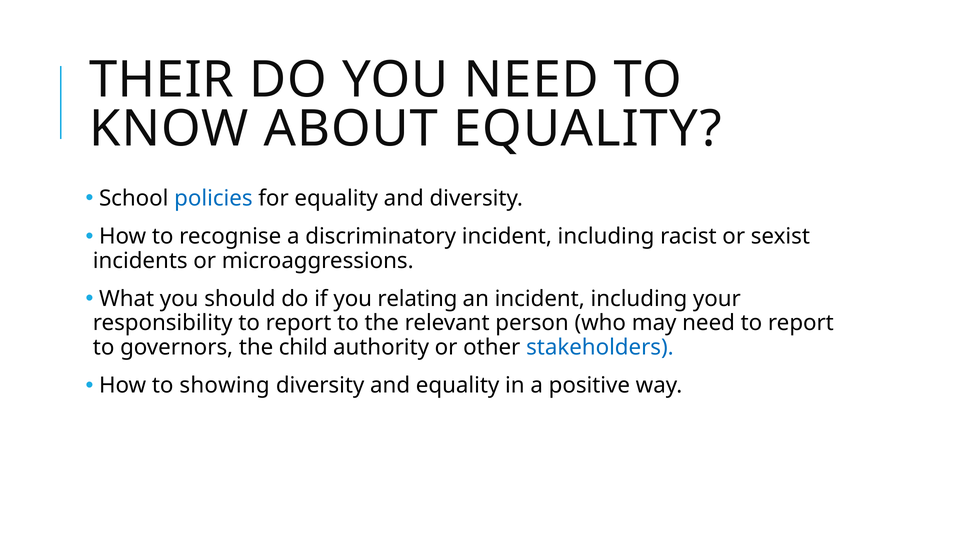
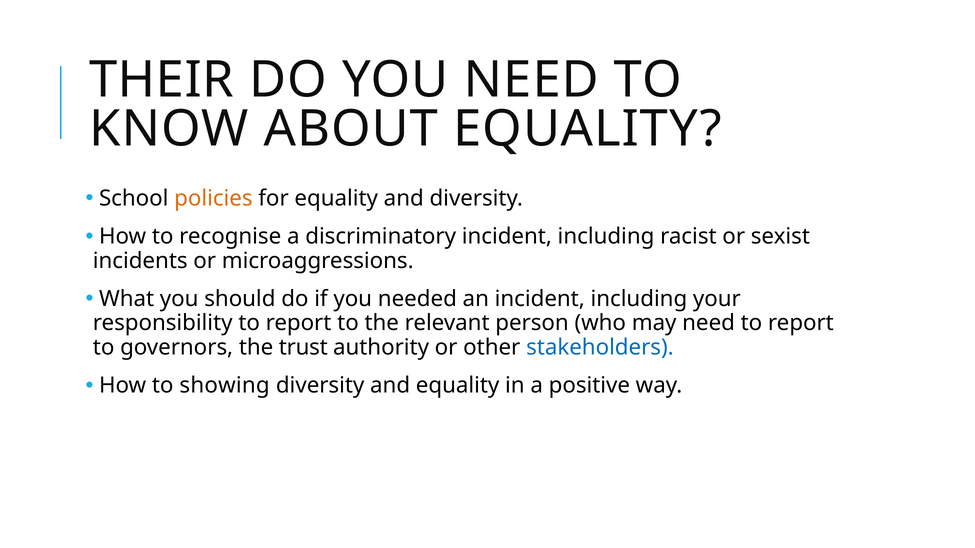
policies colour: blue -> orange
relating: relating -> needed
child: child -> trust
